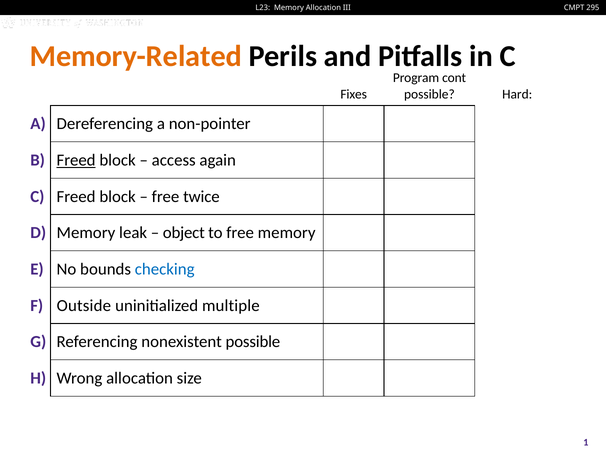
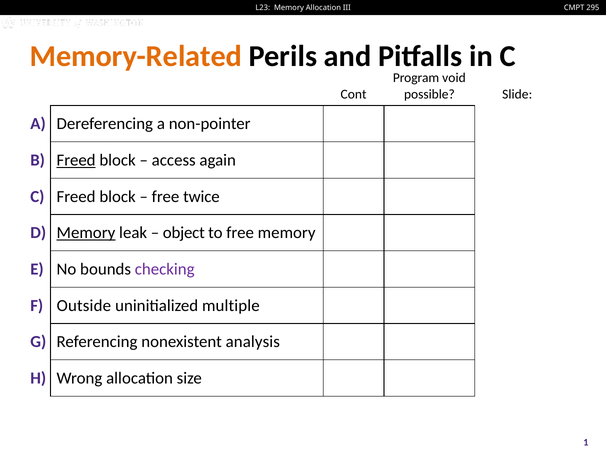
cont: cont -> void
Fixes: Fixes -> Cont
Hard: Hard -> Slide
Memory at (86, 233) underline: none -> present
checking colour: blue -> purple
nonexistent possible: possible -> analysis
